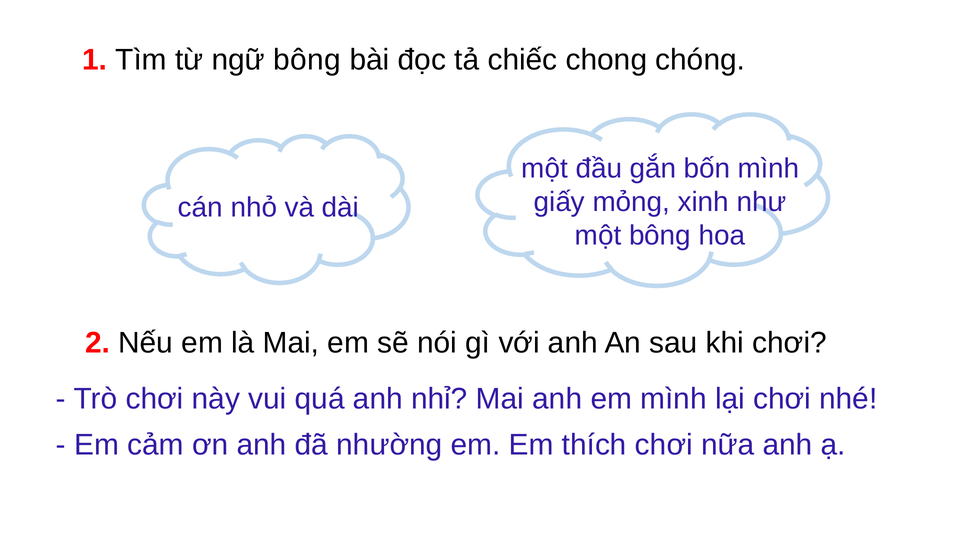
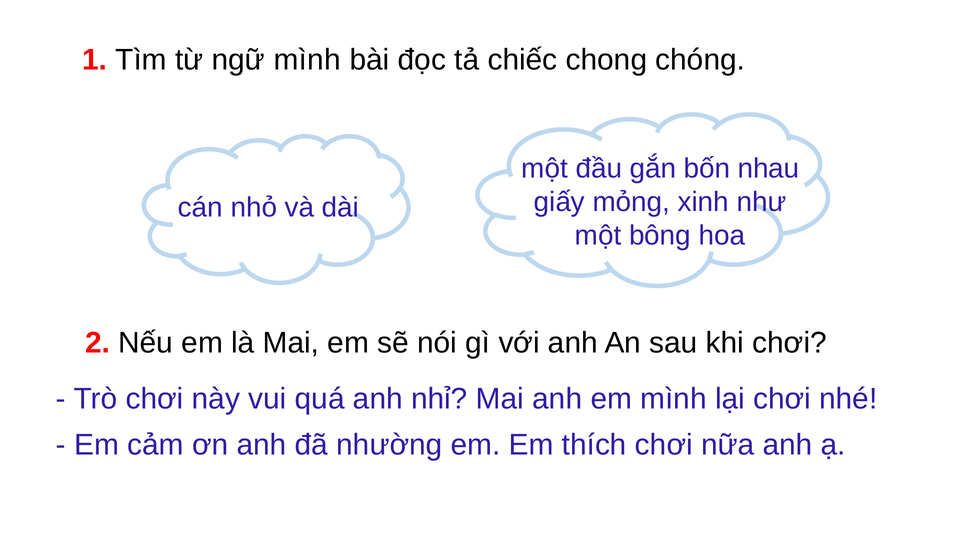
ngữ bông: bông -> mình
bốn mình: mình -> nhau
